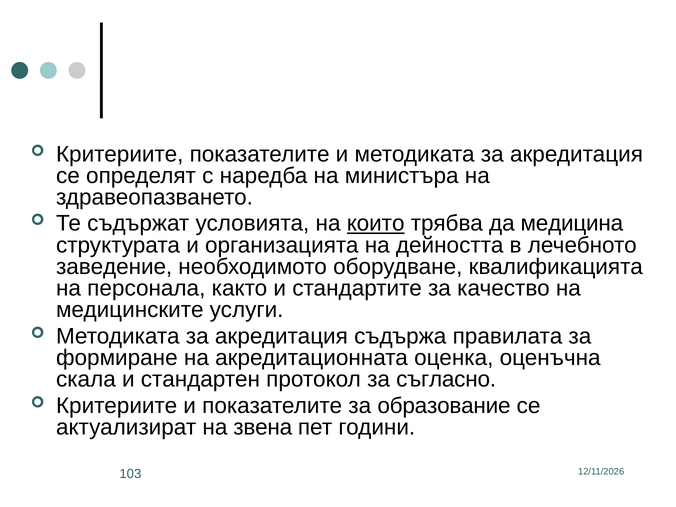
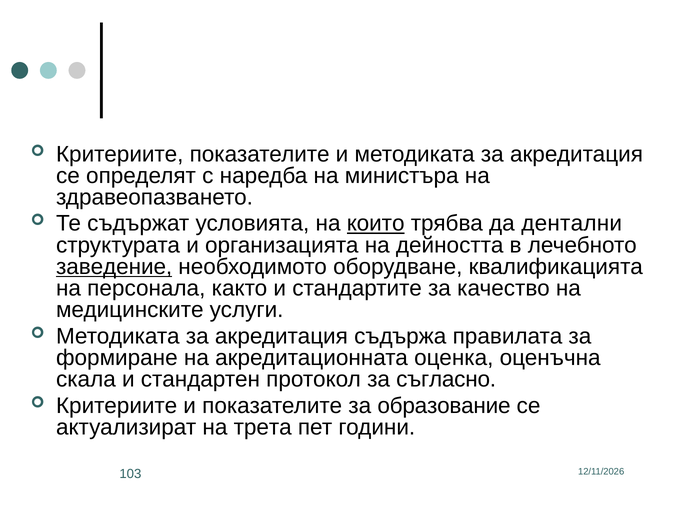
медицина: медицина -> дентални
заведение underline: none -> present
звена: звена -> трета
